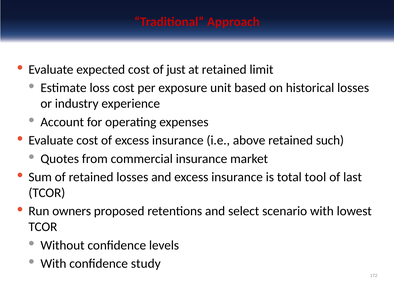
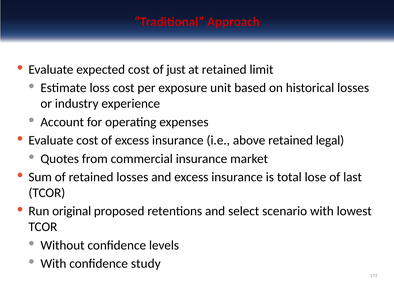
such: such -> legal
tool: tool -> lose
owners: owners -> original
